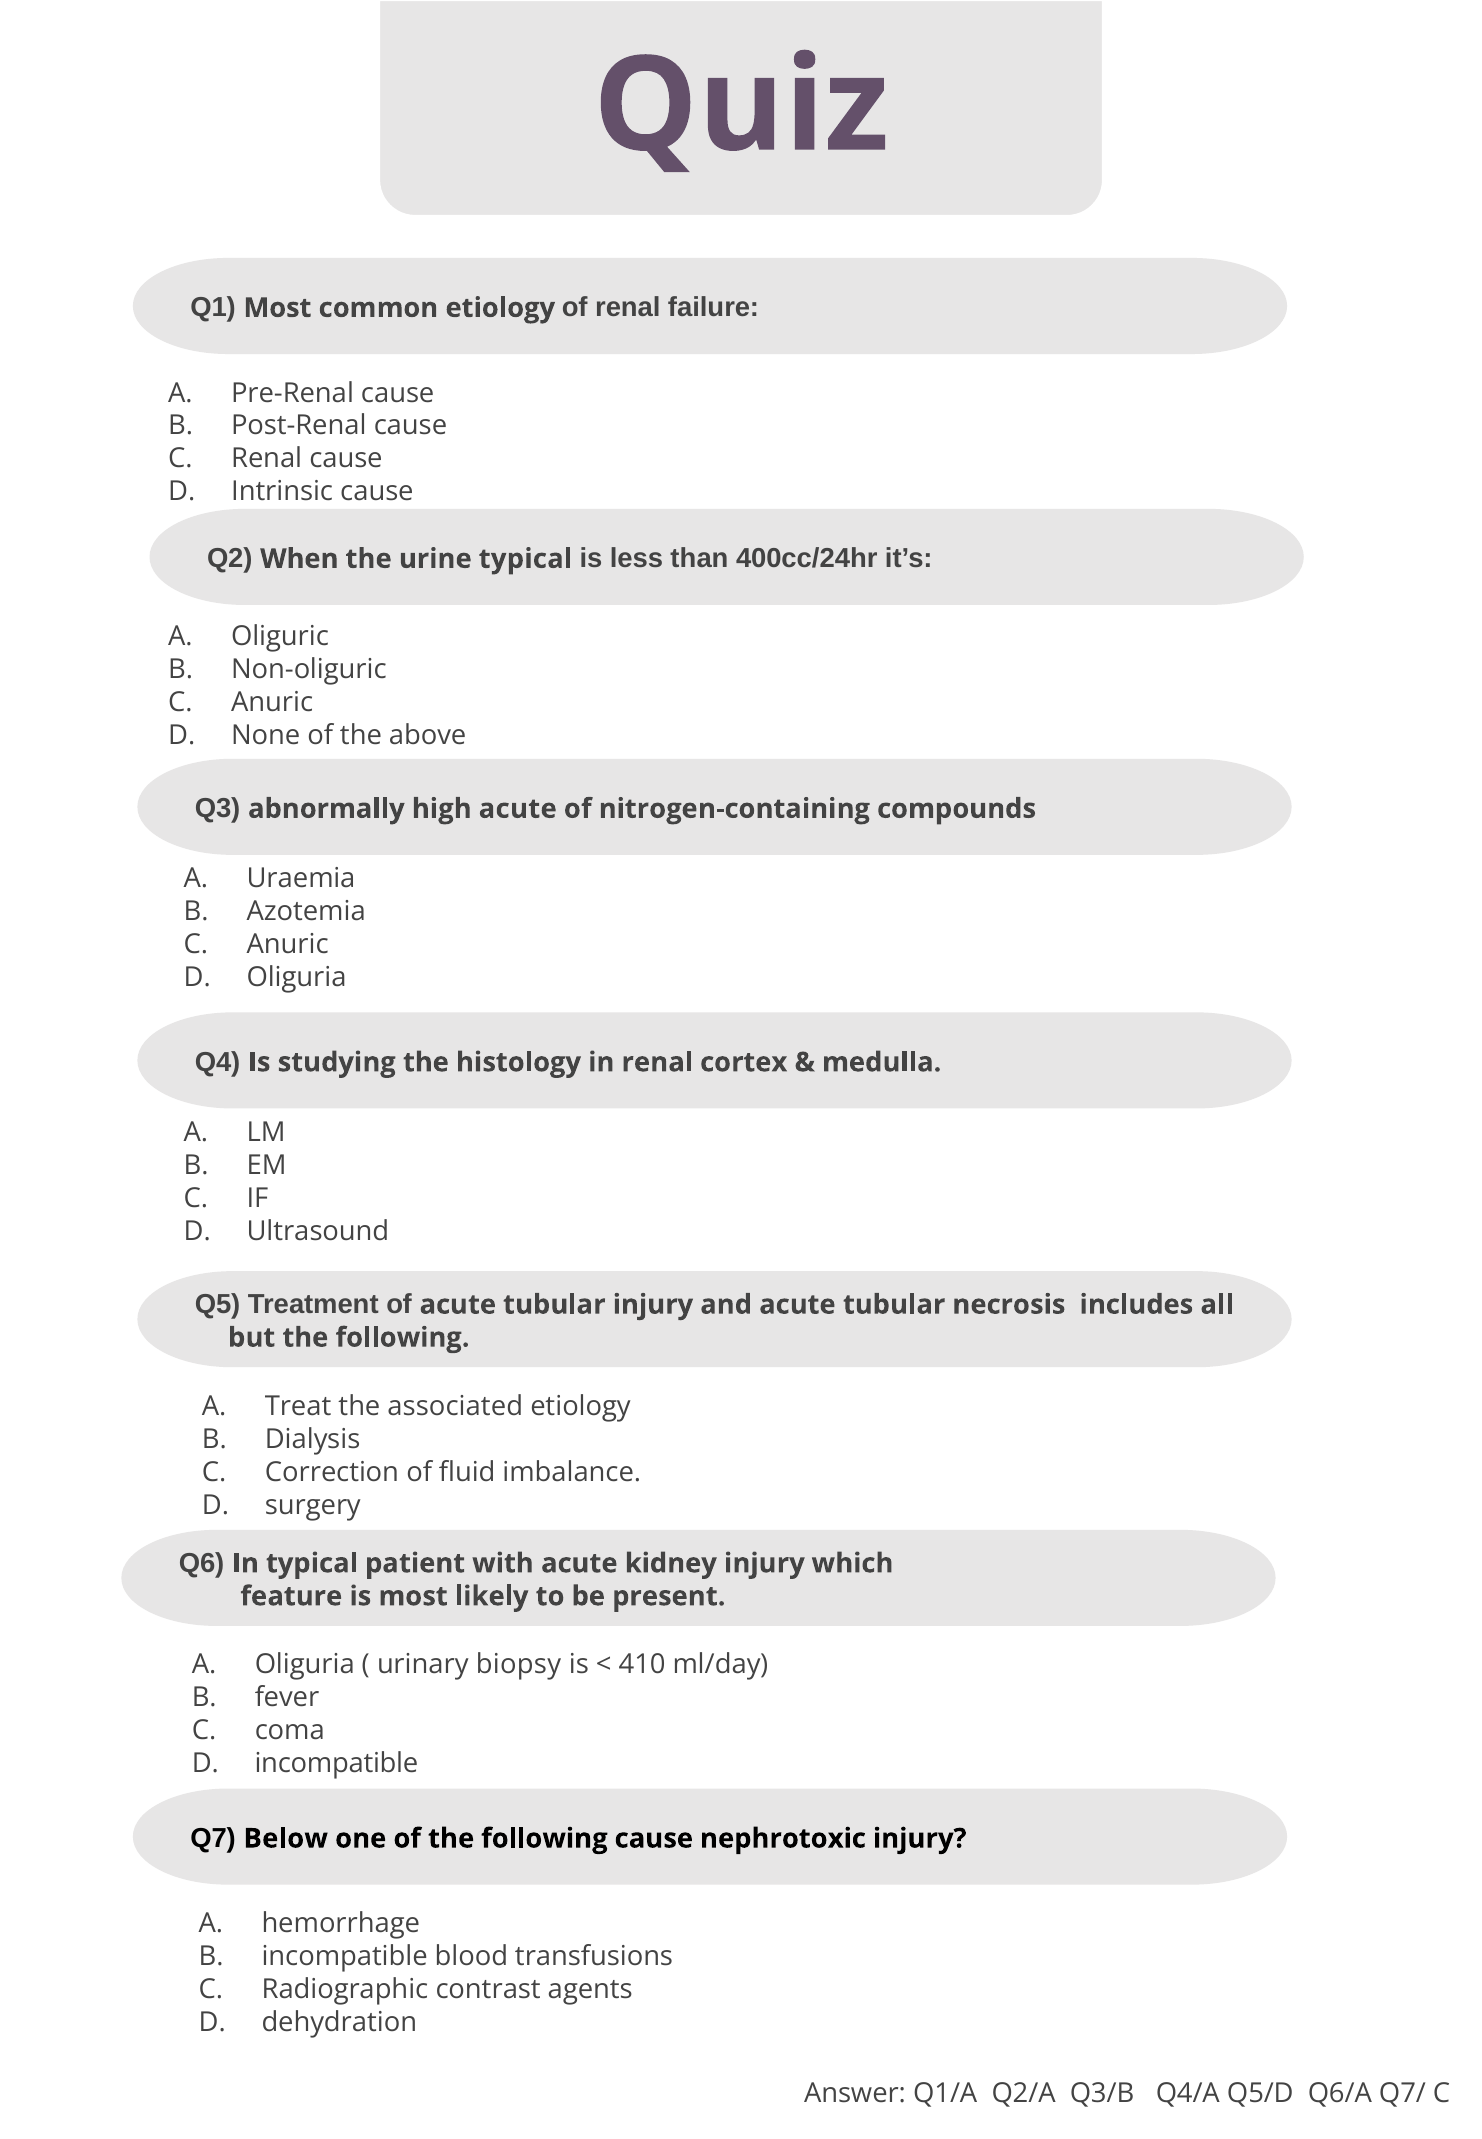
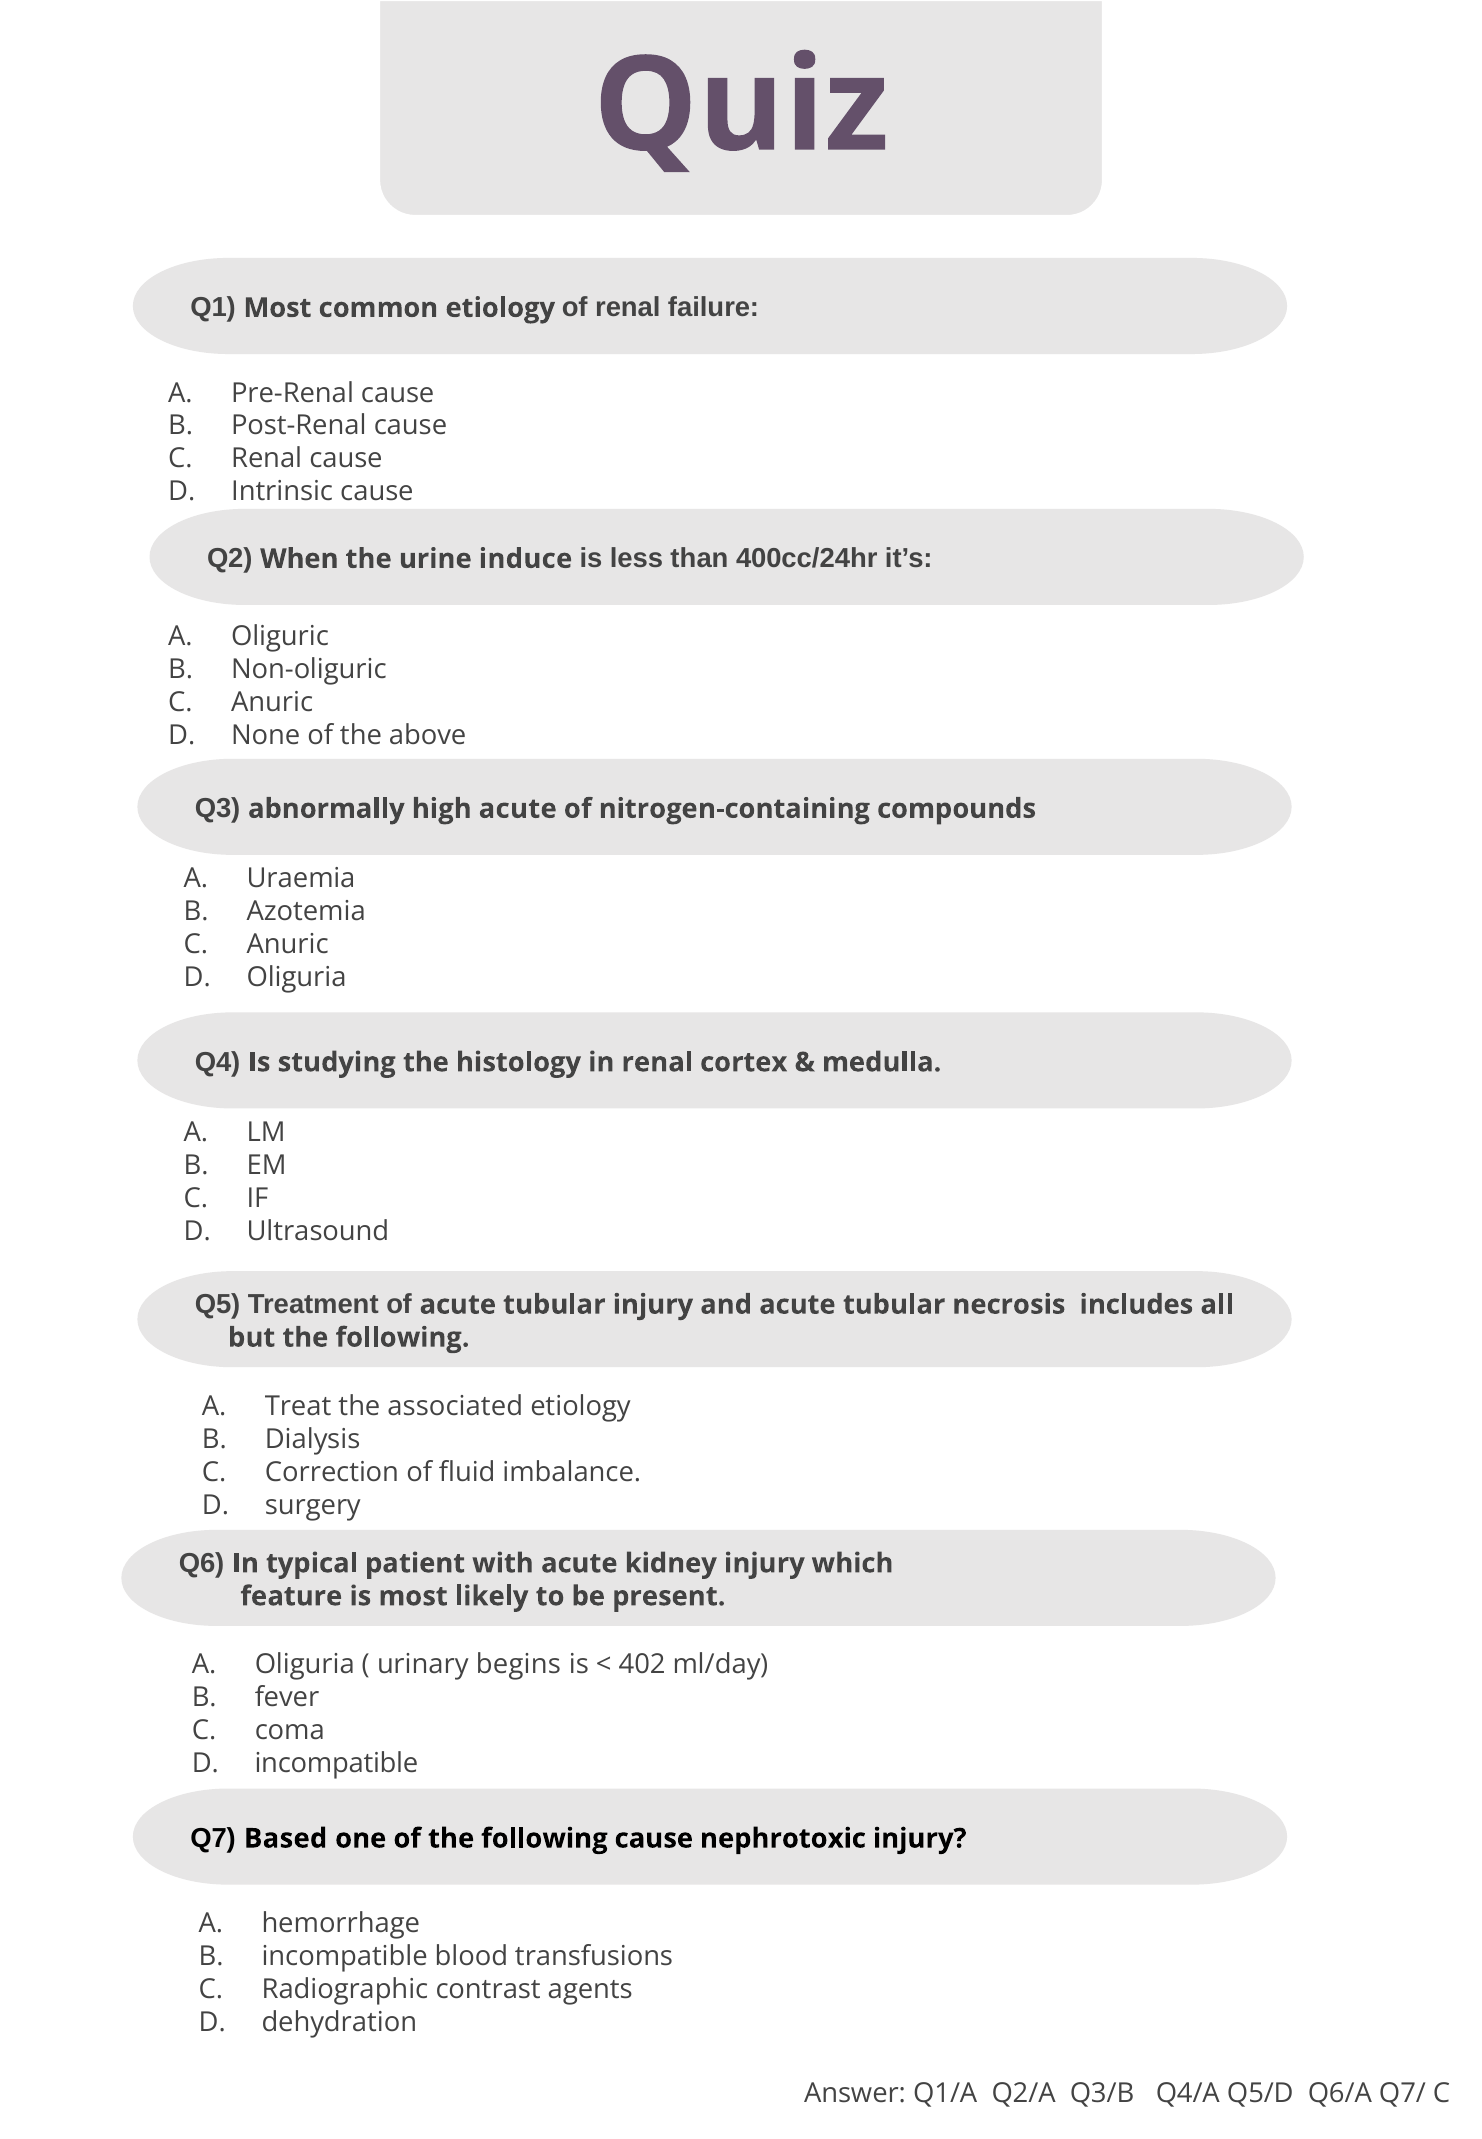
urine typical: typical -> induce
biopsy: biopsy -> begins
410: 410 -> 402
Below: Below -> Based
